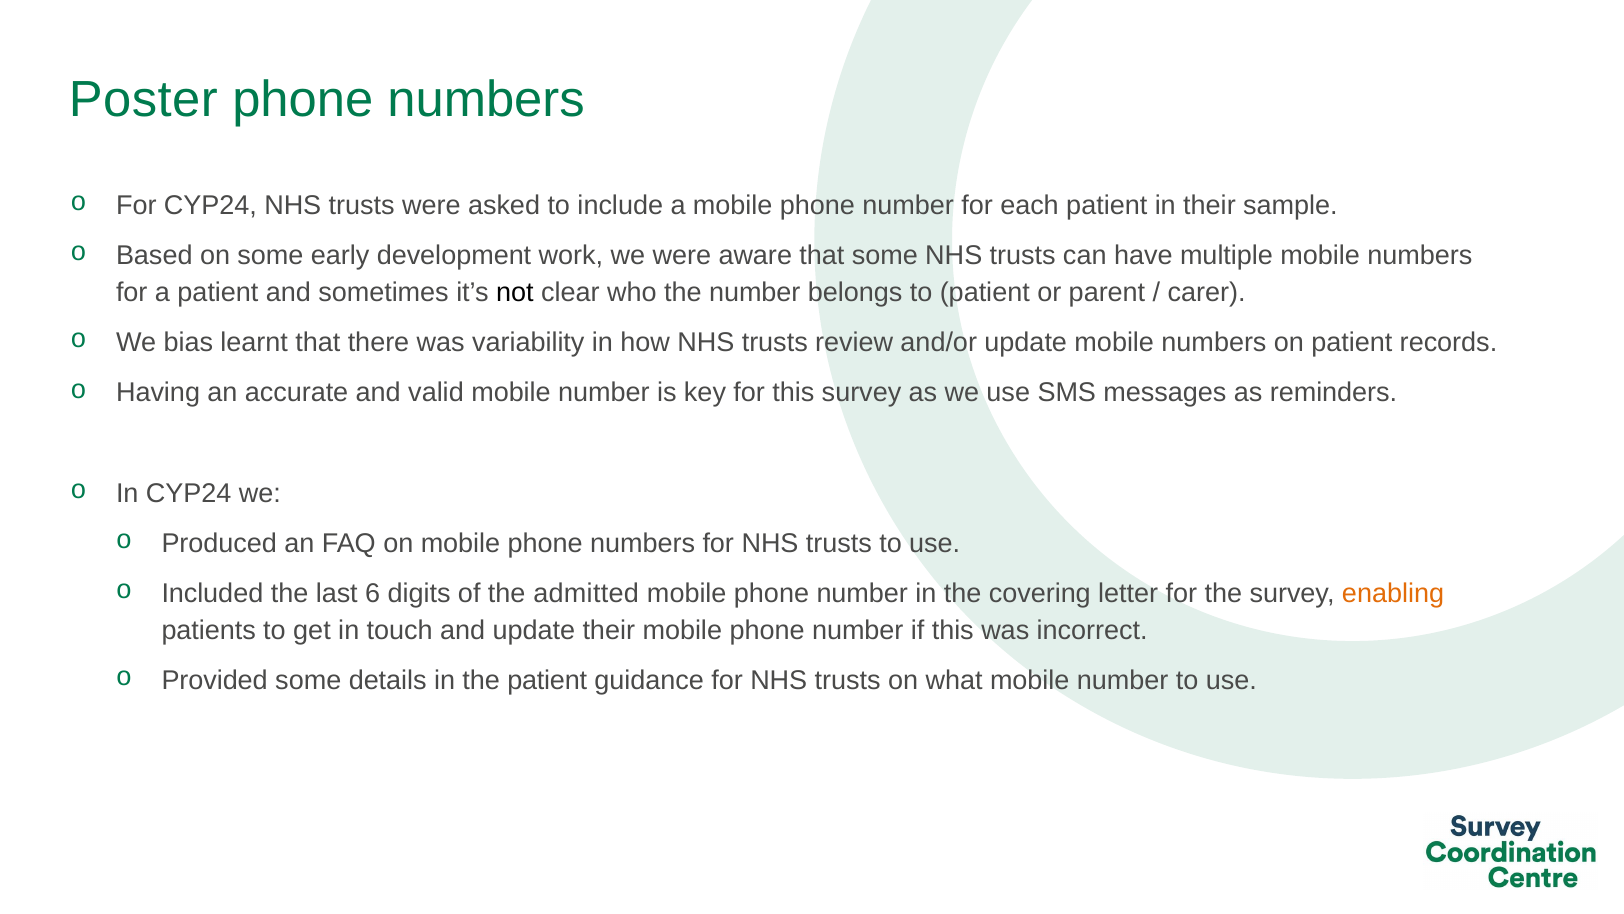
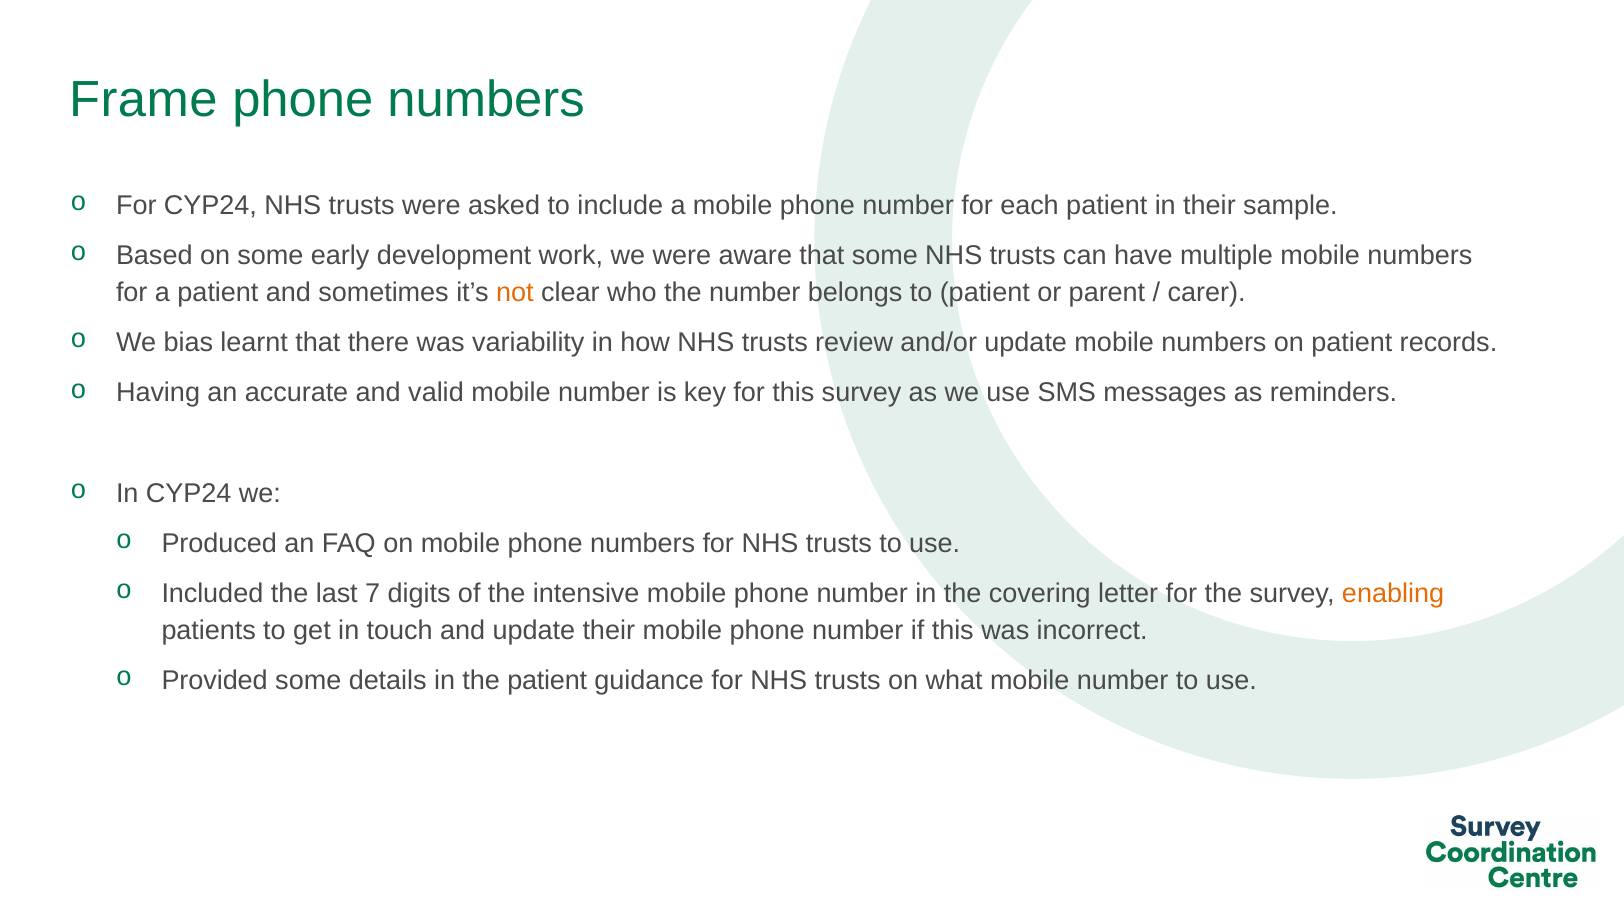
Poster: Poster -> Frame
not colour: black -> orange
6: 6 -> 7
admitted: admitted -> intensive
